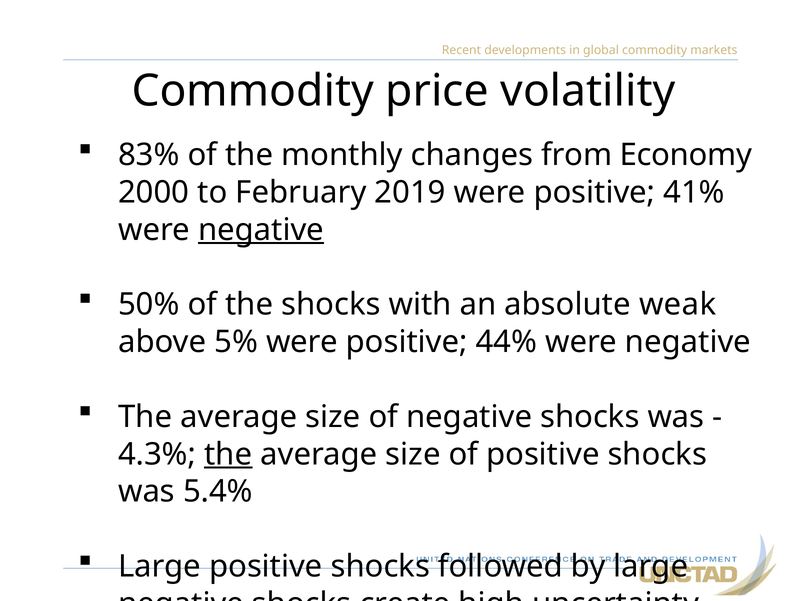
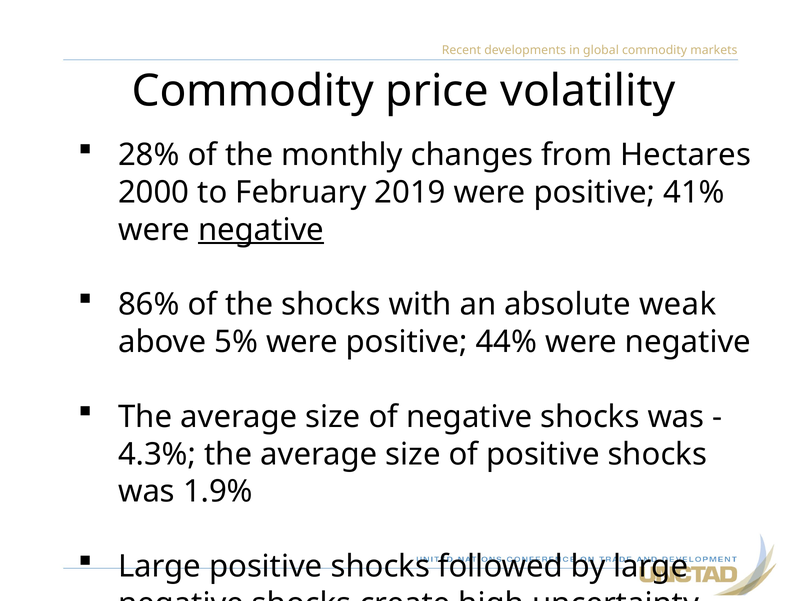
83%: 83% -> 28%
Economy: Economy -> Hectares
50%: 50% -> 86%
the at (228, 454) underline: present -> none
5.4%: 5.4% -> 1.9%
